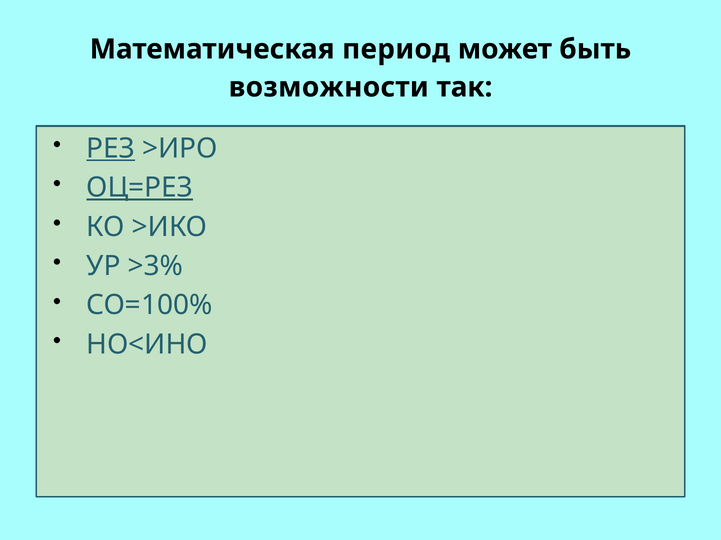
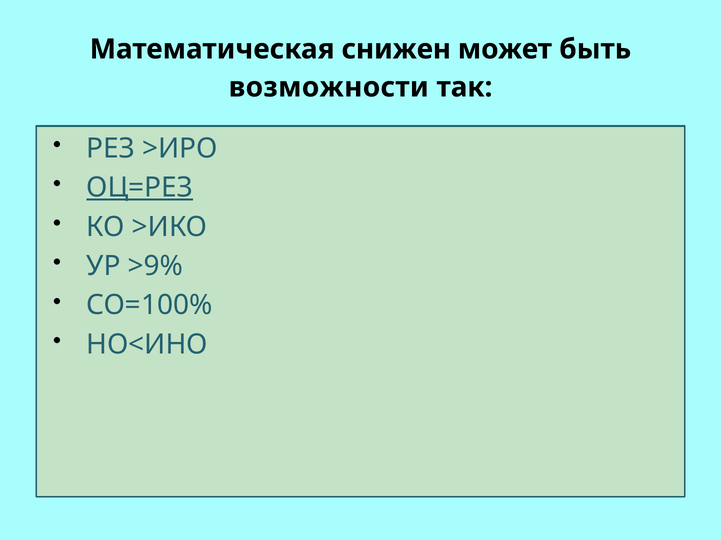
период: период -> снижен
РЕЗ underline: present -> none
>3%: >3% -> >9%
